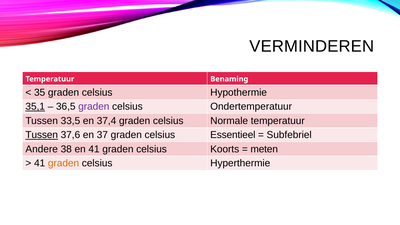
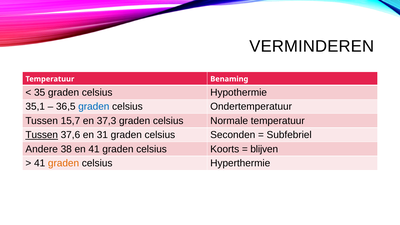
35,1 underline: present -> none
graden at (94, 107) colour: purple -> blue
33,5: 33,5 -> 15,7
37,4: 37,4 -> 37,3
37: 37 -> 31
Essentieel: Essentieel -> Seconden
meten: meten -> blijven
